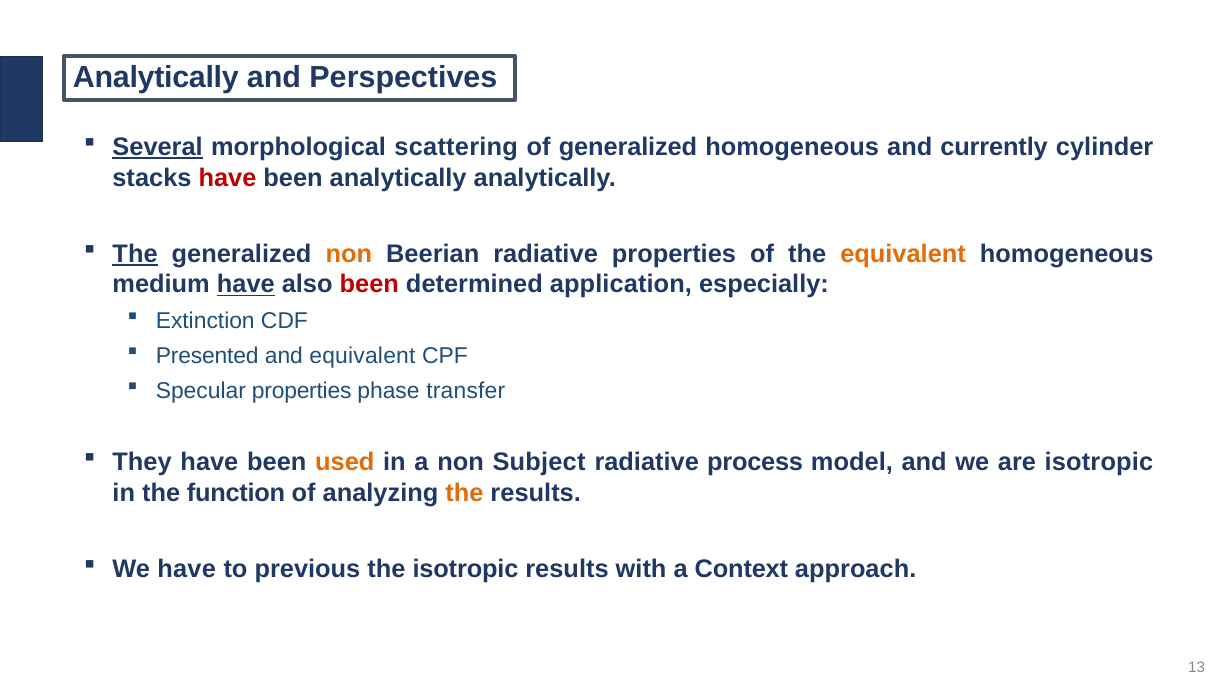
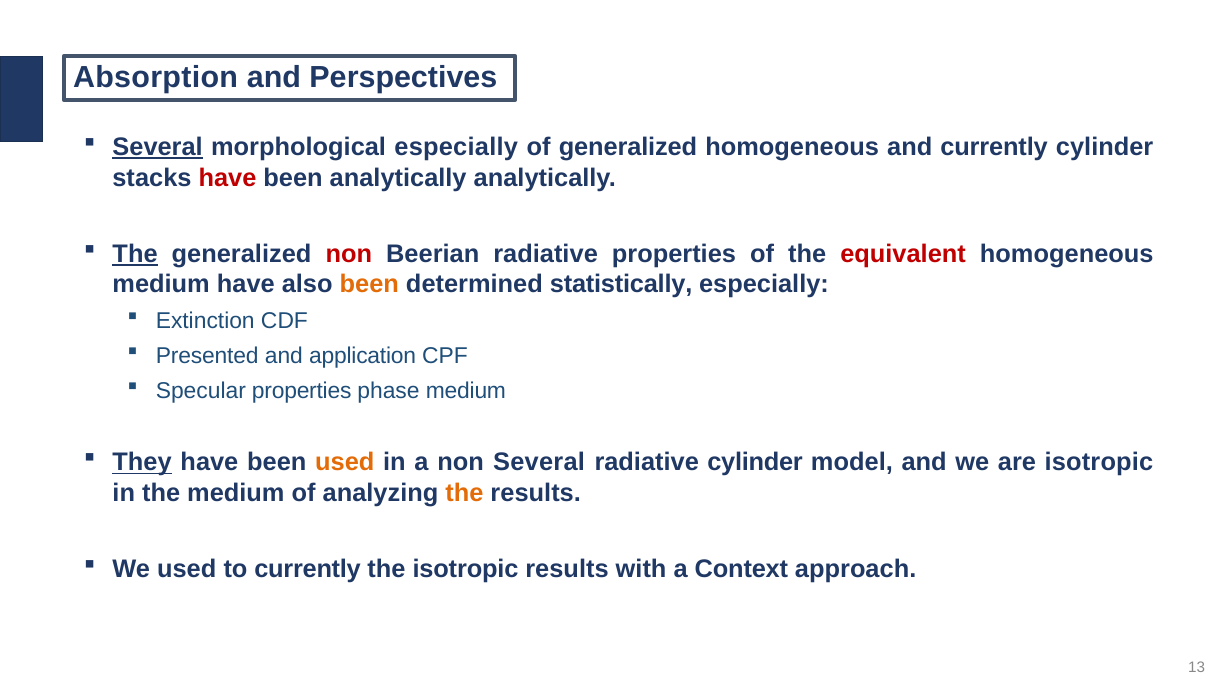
Analytically at (156, 77): Analytically -> Absorption
morphological scattering: scattering -> especially
non at (349, 254) colour: orange -> red
equivalent at (903, 254) colour: orange -> red
have at (246, 284) underline: present -> none
been at (369, 284) colour: red -> orange
application: application -> statistically
and equivalent: equivalent -> application
phase transfer: transfer -> medium
They underline: none -> present
non Subject: Subject -> Several
radiative process: process -> cylinder
the function: function -> medium
We have: have -> used
to previous: previous -> currently
